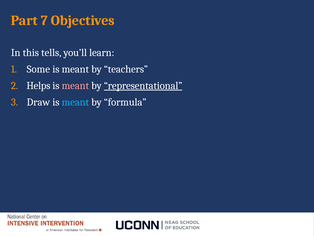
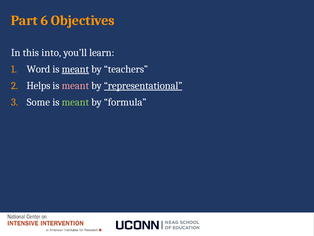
7: 7 -> 6
tells: tells -> into
Some: Some -> Word
meant at (75, 69) underline: none -> present
Draw: Draw -> Some
meant at (75, 102) colour: light blue -> light green
